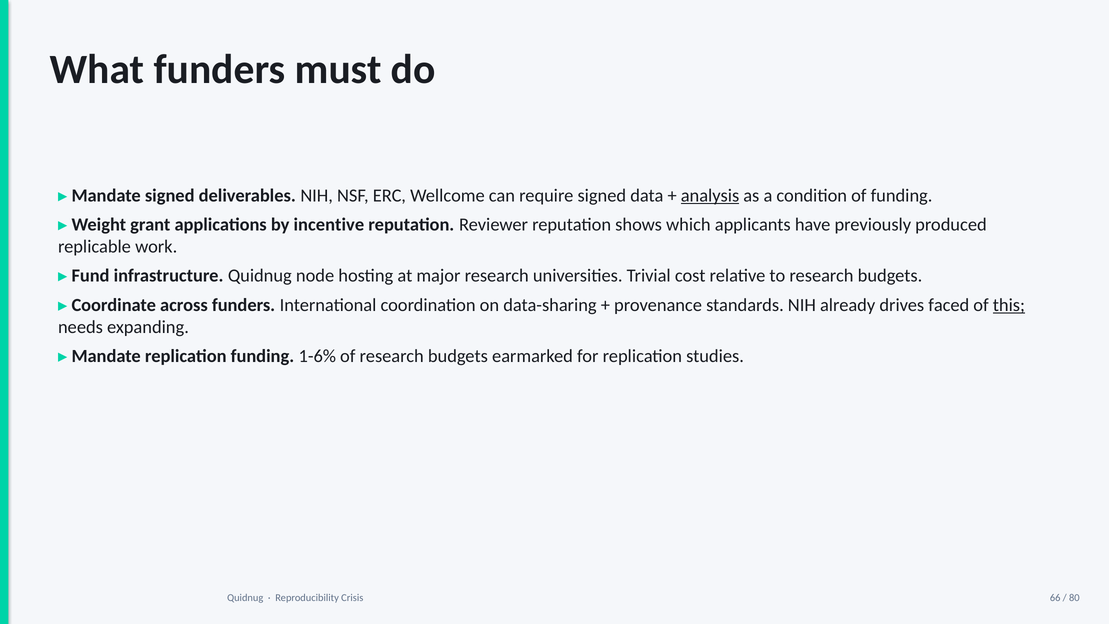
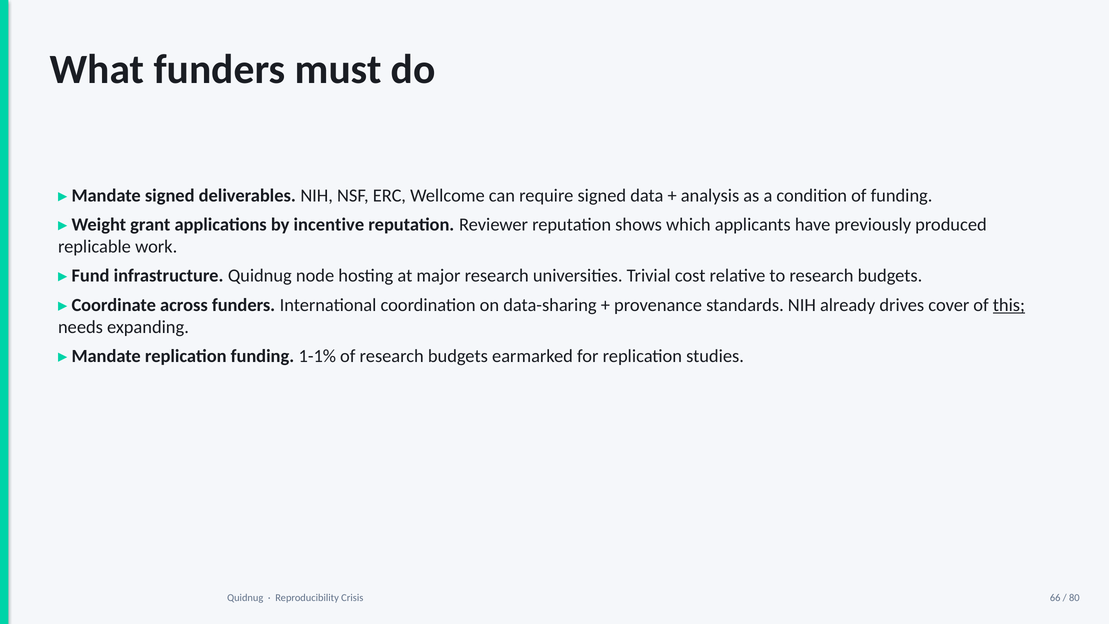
analysis underline: present -> none
faced: faced -> cover
1-6%: 1-6% -> 1-1%
